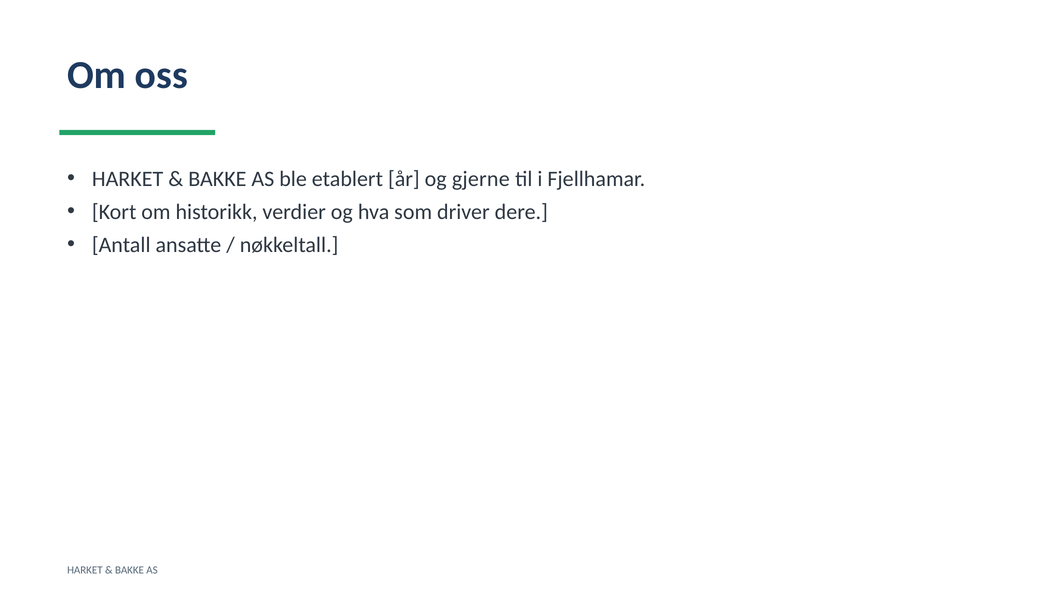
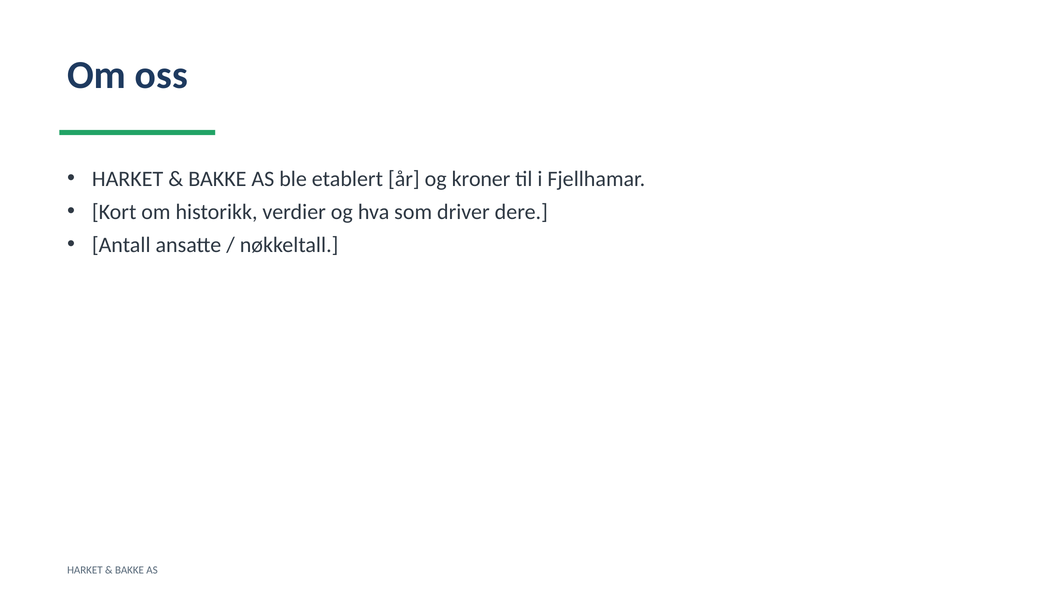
gjerne: gjerne -> kroner
